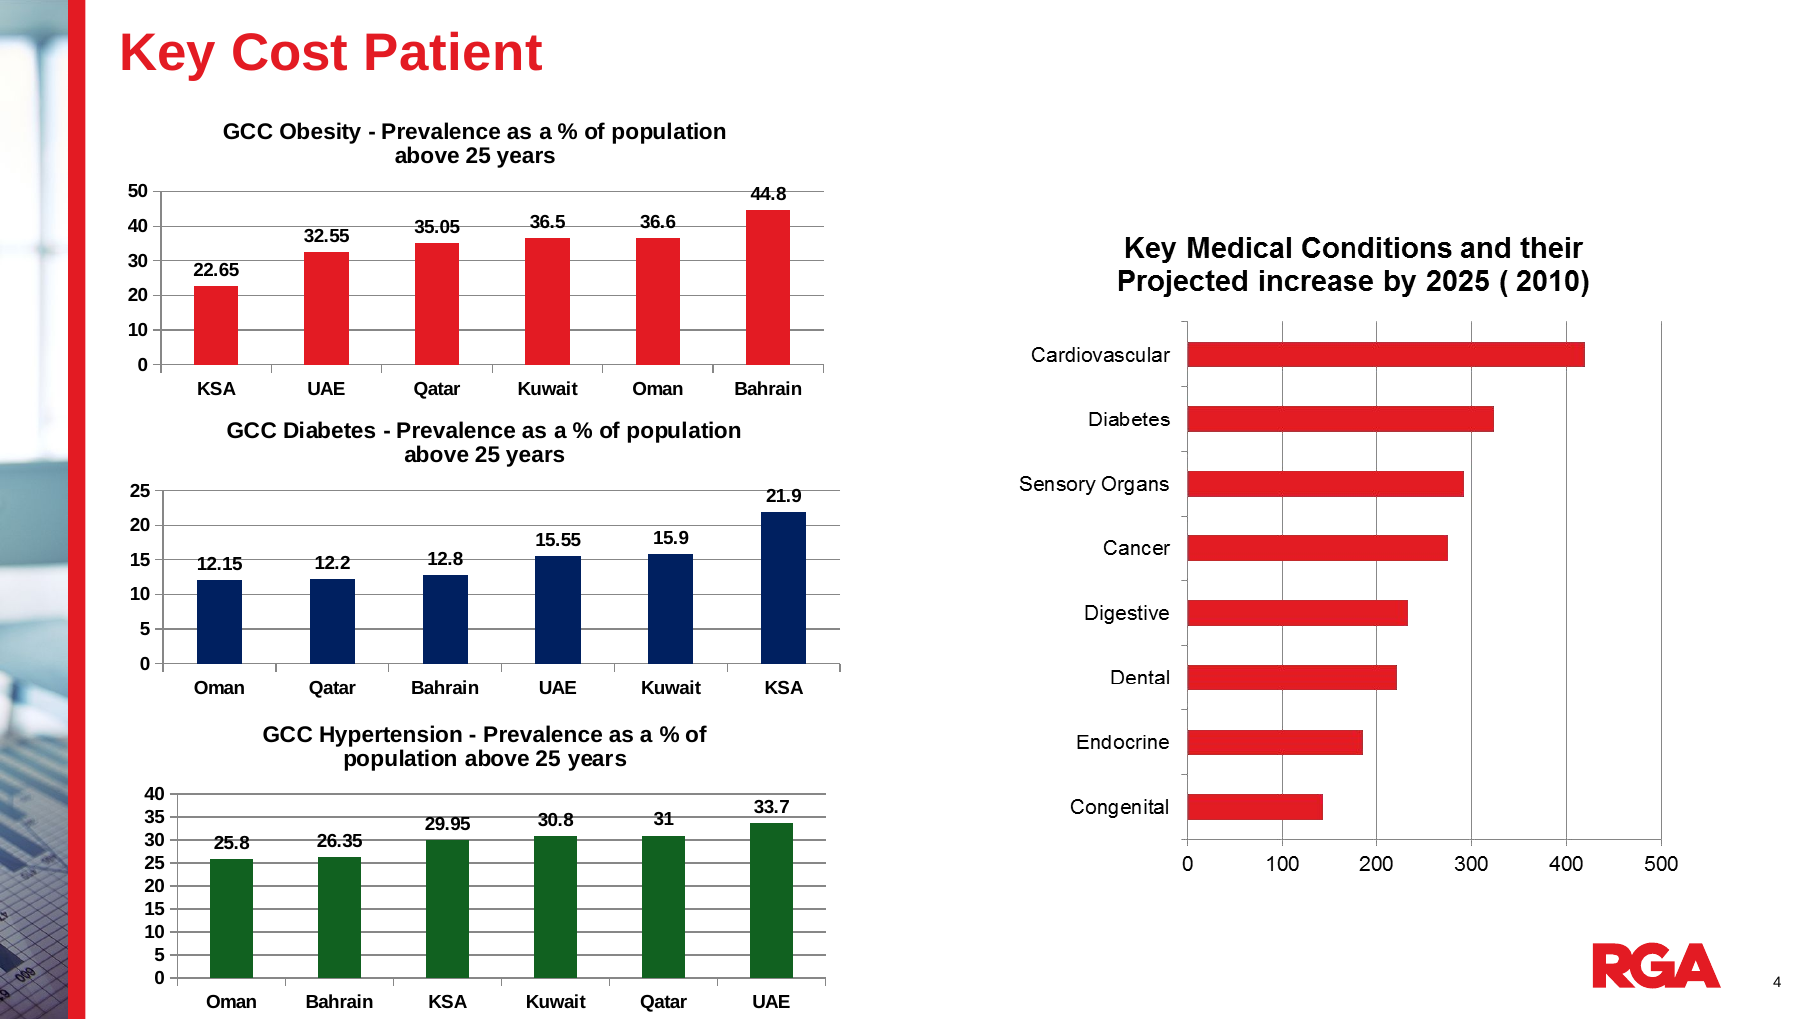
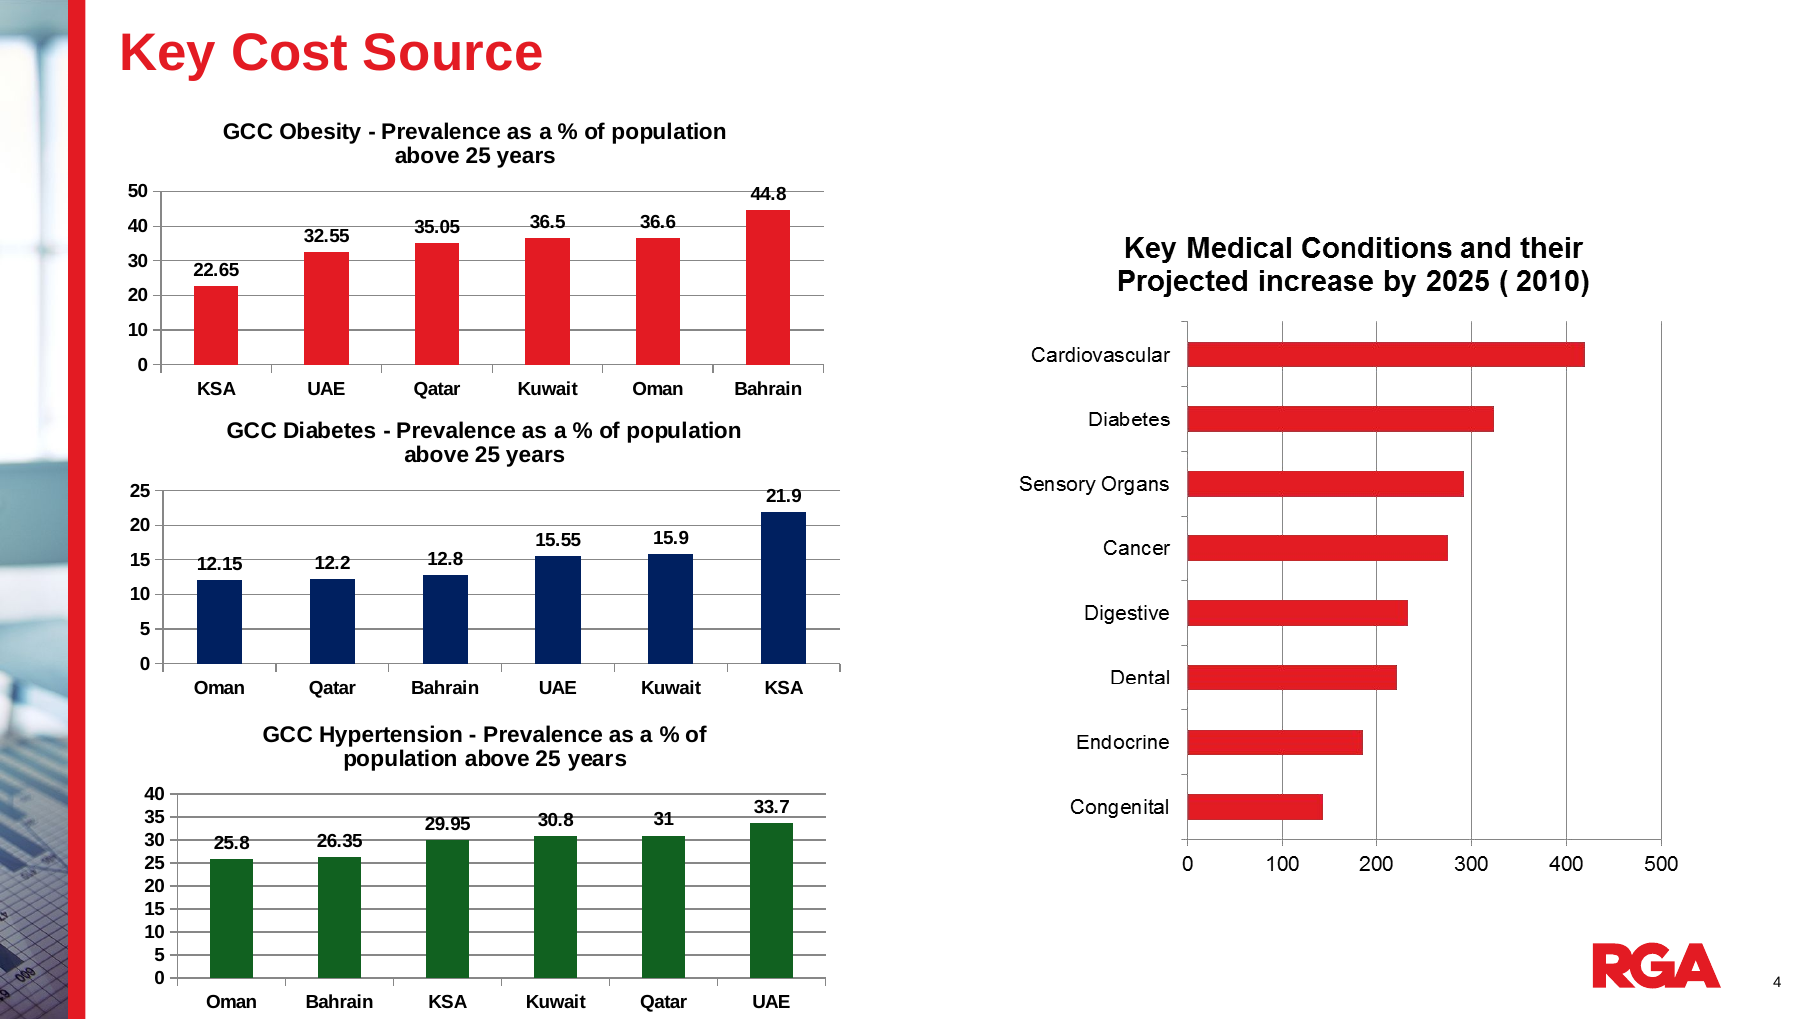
Patient: Patient -> Source
